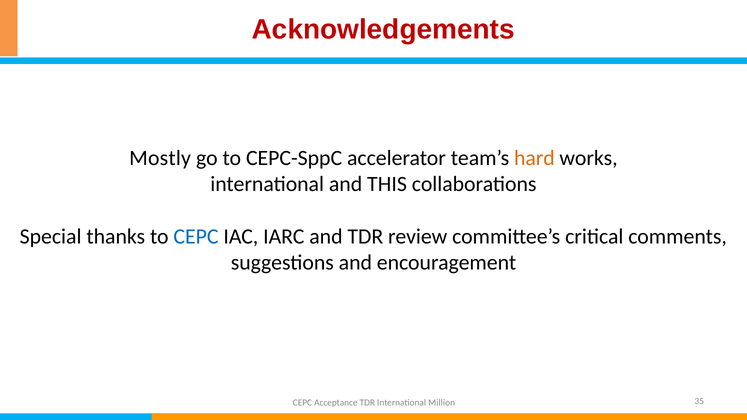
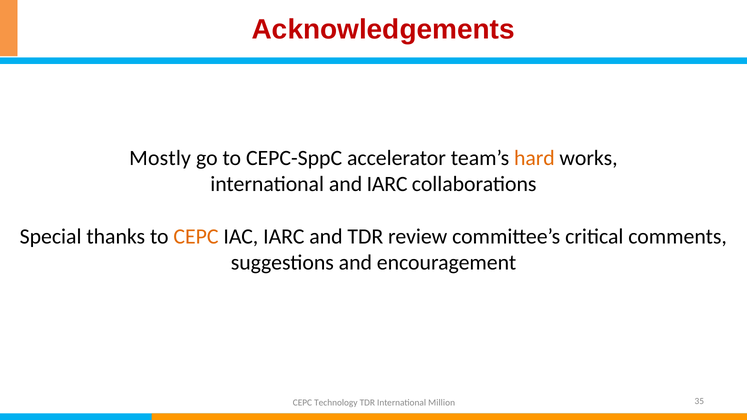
and THIS: THIS -> IARC
CEPC at (196, 237) colour: blue -> orange
Acceptance: Acceptance -> Technology
